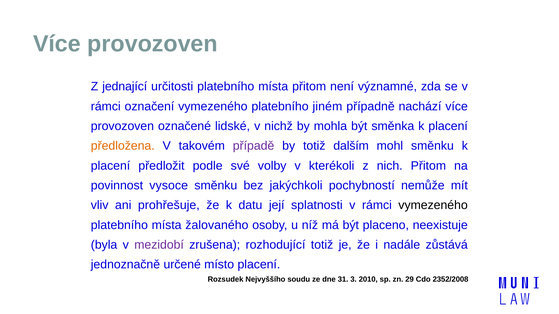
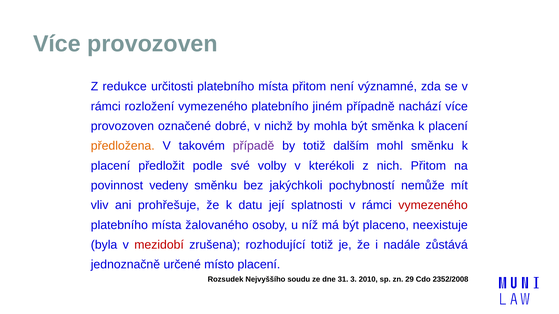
jednající: jednající -> redukce
označení: označení -> rozložení
lidské: lidské -> dobré
vysoce: vysoce -> vedeny
vymezeného at (433, 206) colour: black -> red
mezidobí colour: purple -> red
